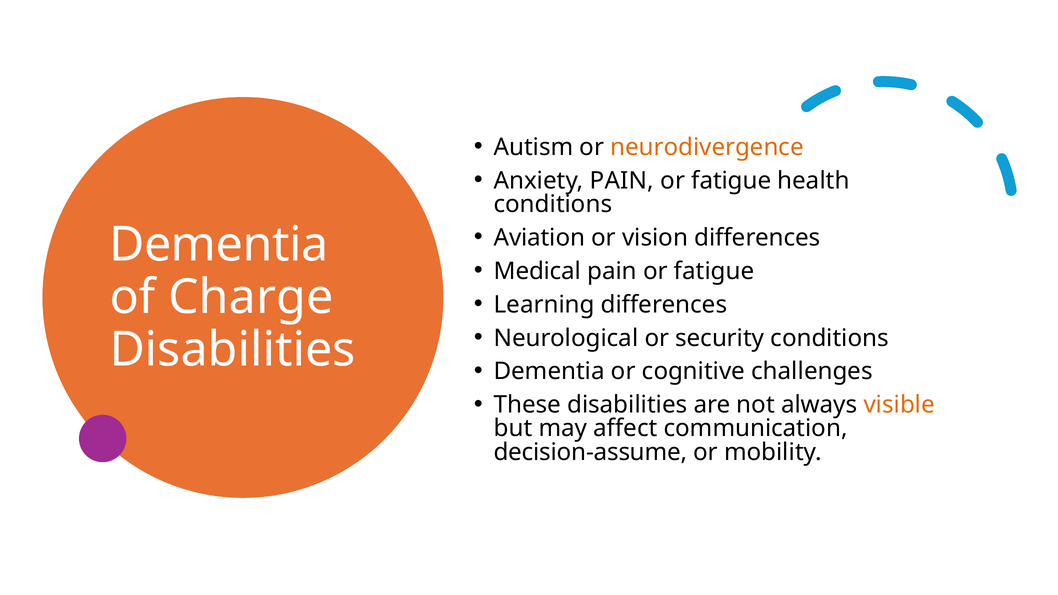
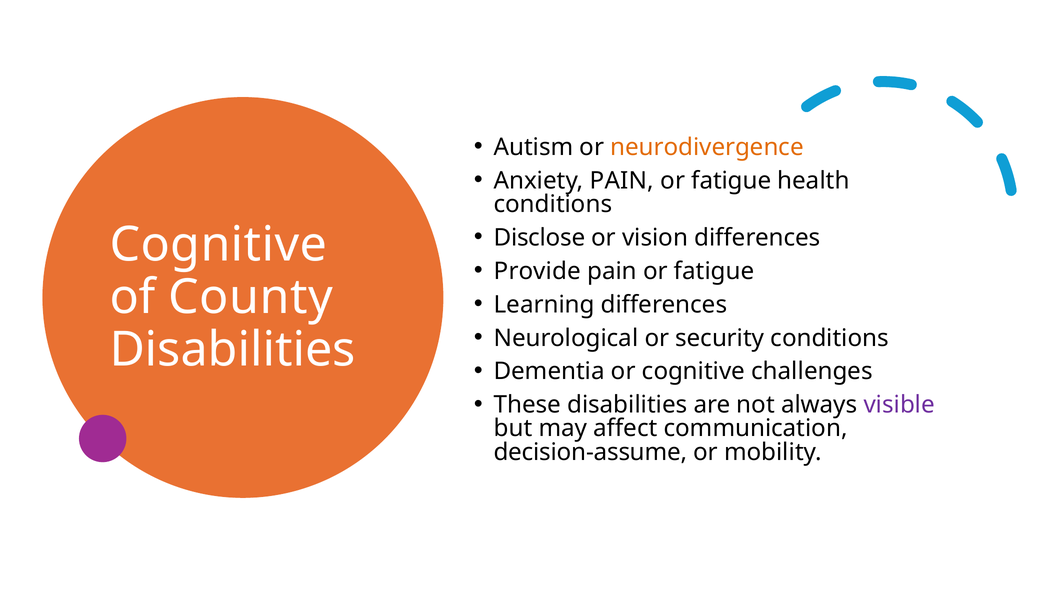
Aviation: Aviation -> Disclose
Dementia at (219, 245): Dementia -> Cognitive
Medical: Medical -> Provide
Charge: Charge -> County
visible colour: orange -> purple
